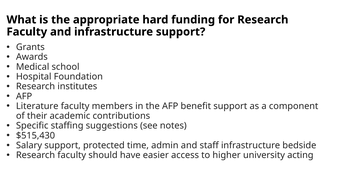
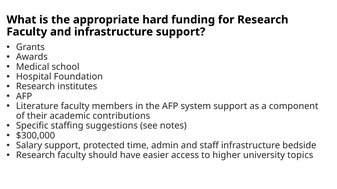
benefit: benefit -> system
$515,430: $515,430 -> $300,000
acting: acting -> topics
